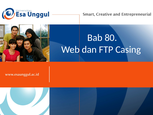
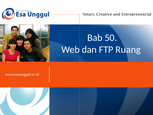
80: 80 -> 50
Casing: Casing -> Ruang
